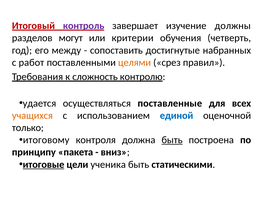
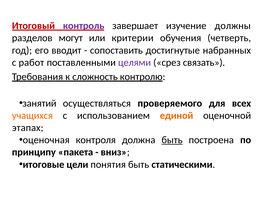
между: между -> вводит
целями colour: orange -> purple
правил: правил -> связать
удается: удается -> занятий
поставленные: поставленные -> проверяемого
единой colour: blue -> orange
только: только -> этапах
итоговому: итоговому -> оценочная
итоговые underline: present -> none
ученика: ученика -> понятия
